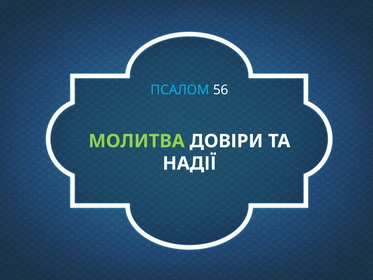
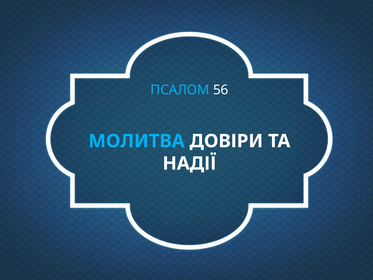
МОЛИТВА colour: light green -> light blue
